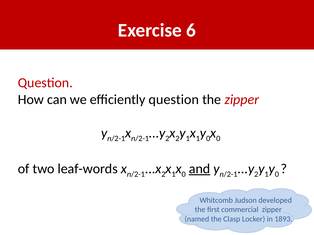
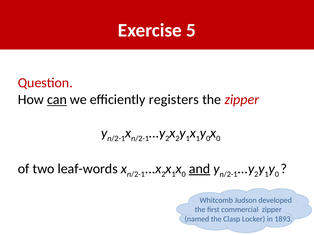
6: 6 -> 5
can underline: none -> present
efficiently question: question -> registers
